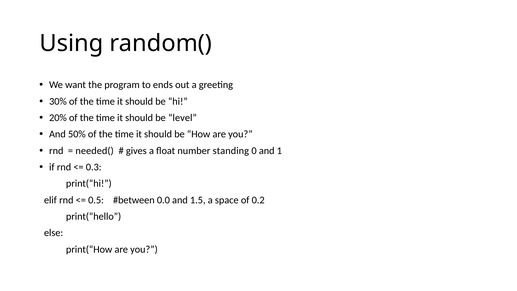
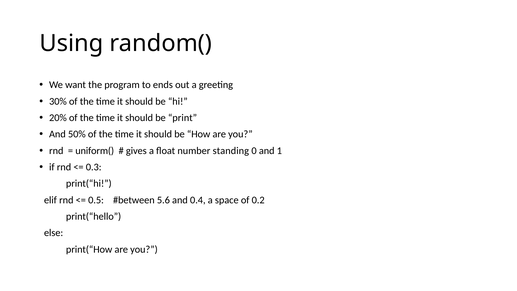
level: level -> print
needed(: needed( -> uniform(
0.0: 0.0 -> 5.6
1.5: 1.5 -> 0.4
